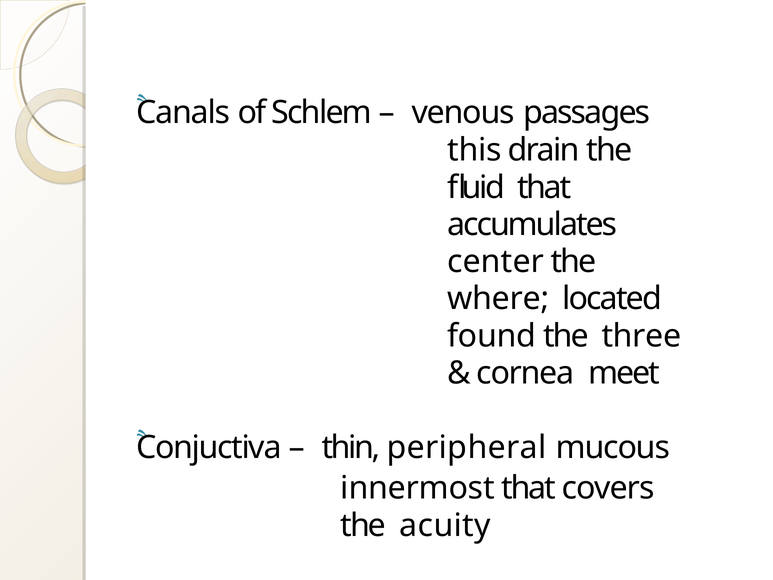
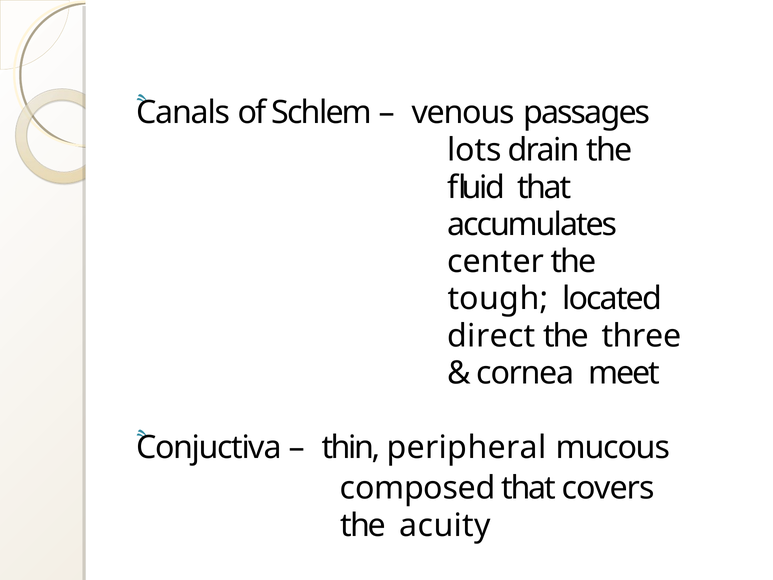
this: this -> lots
where: where -> tough
found: found -> direct
innermost: innermost -> composed
